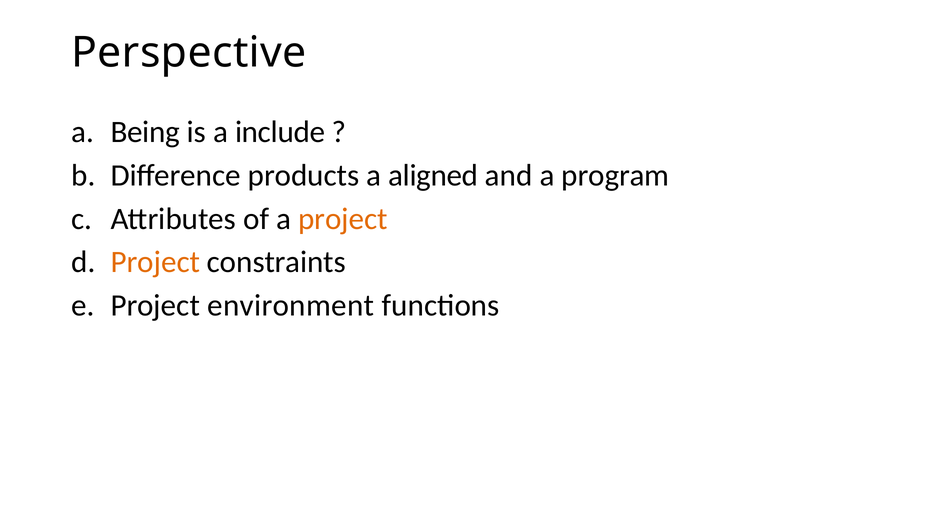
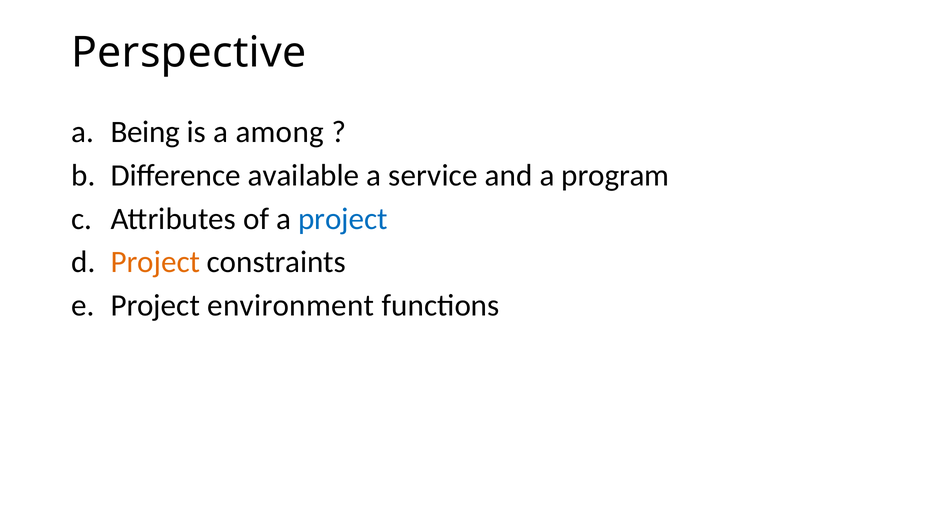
include: include -> among
products: products -> available
aligned: aligned -> service
project at (343, 219) colour: orange -> blue
